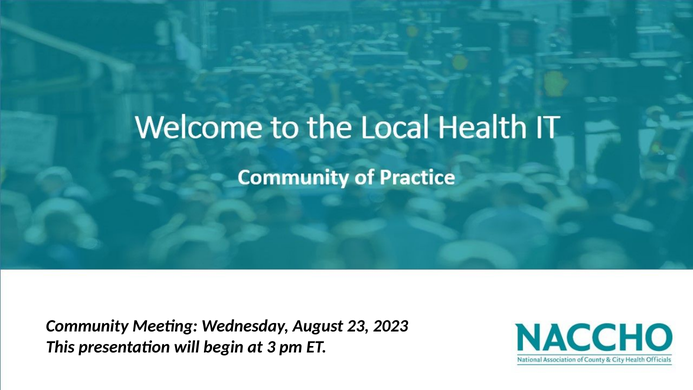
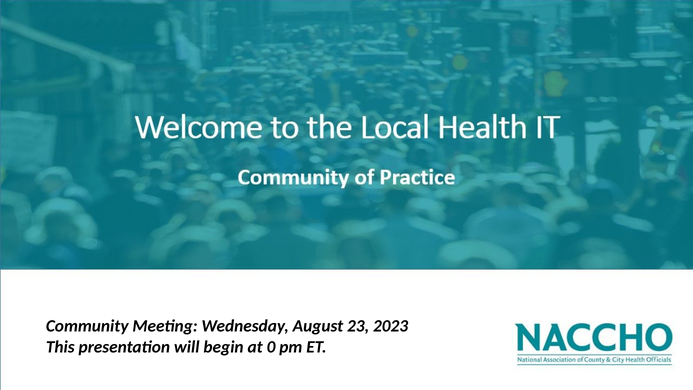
3: 3 -> 0
